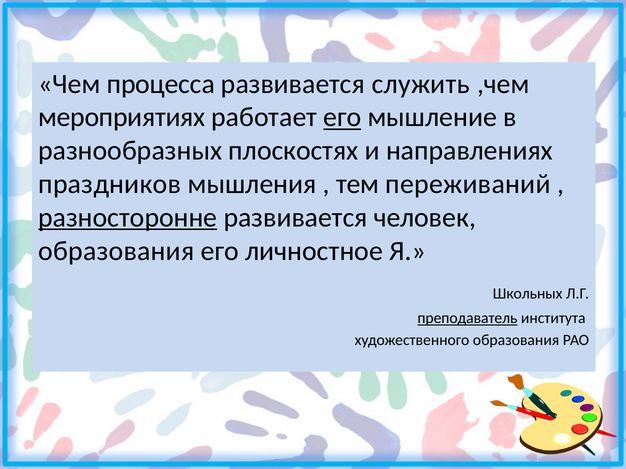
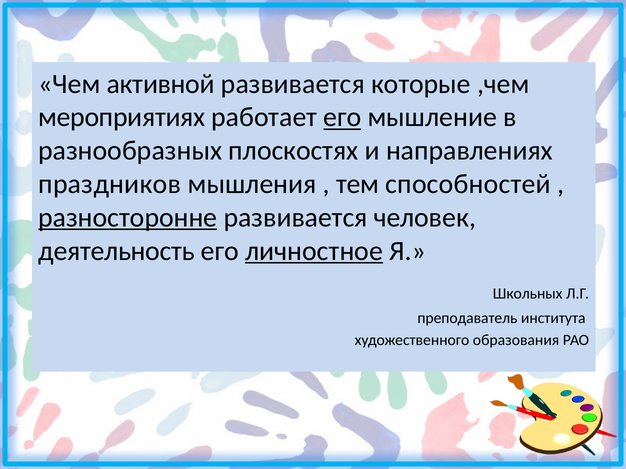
процесса: процесса -> активной
служить: служить -> которые
переживаний: переживаний -> способностей
образования at (116, 251): образования -> деятельность
личностное underline: none -> present
преподаватель underline: present -> none
